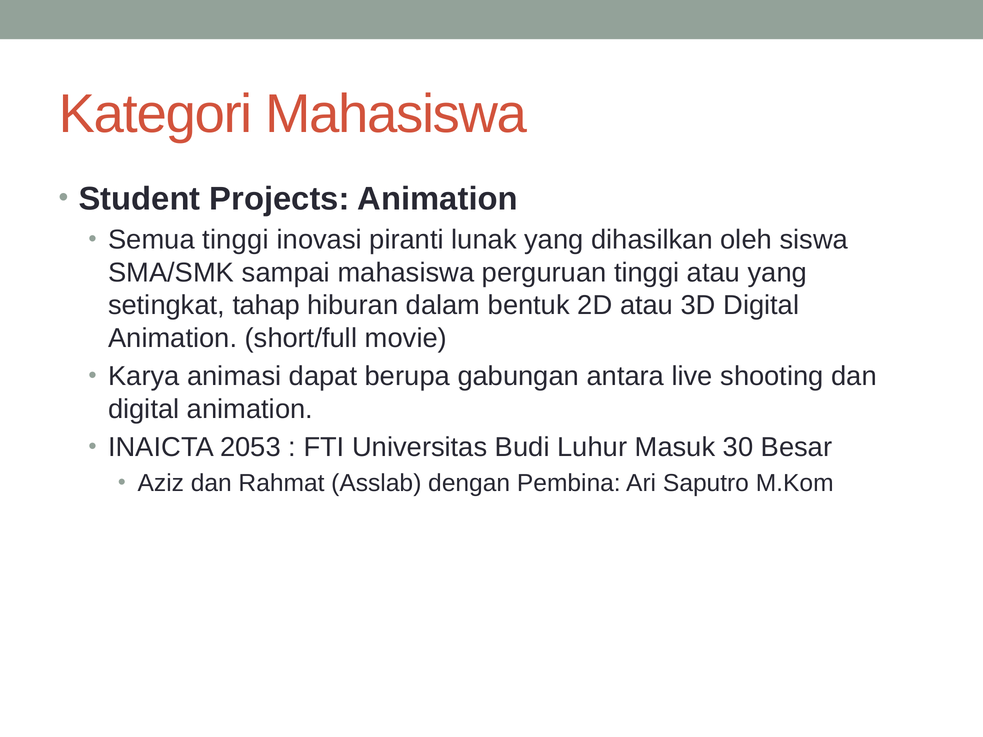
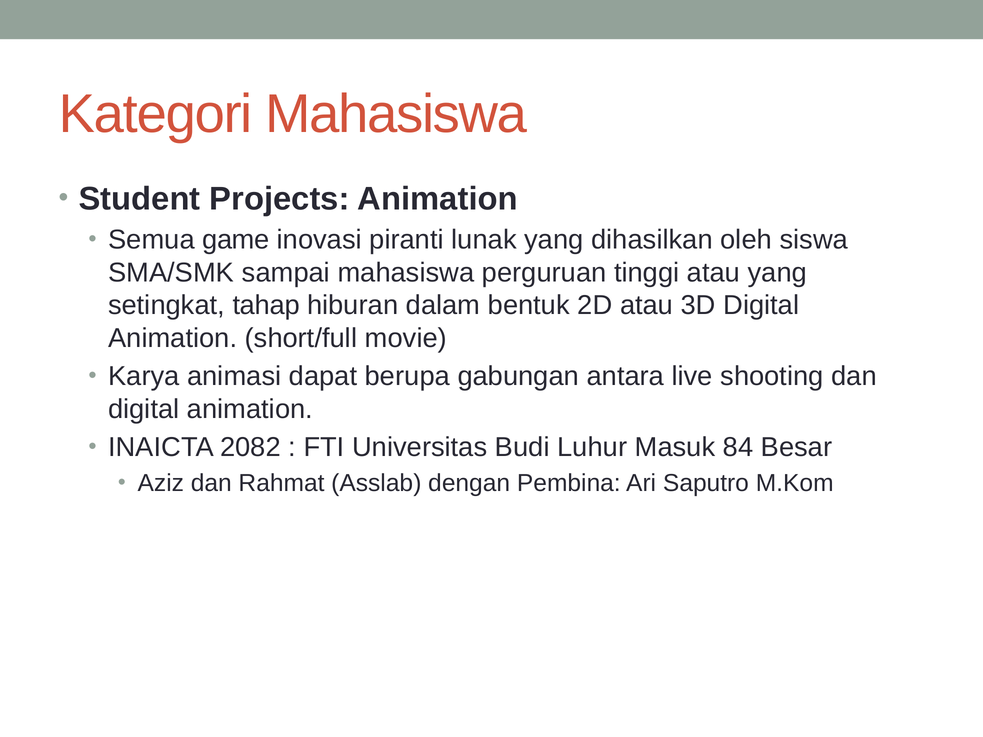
Semua tinggi: tinggi -> game
2053: 2053 -> 2082
30: 30 -> 84
